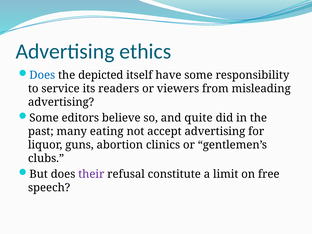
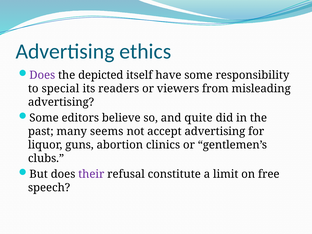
Does at (42, 75) colour: blue -> purple
service: service -> special
eating: eating -> seems
